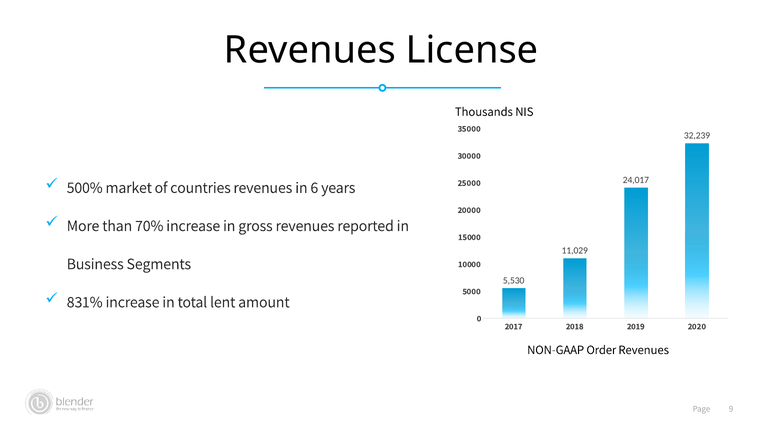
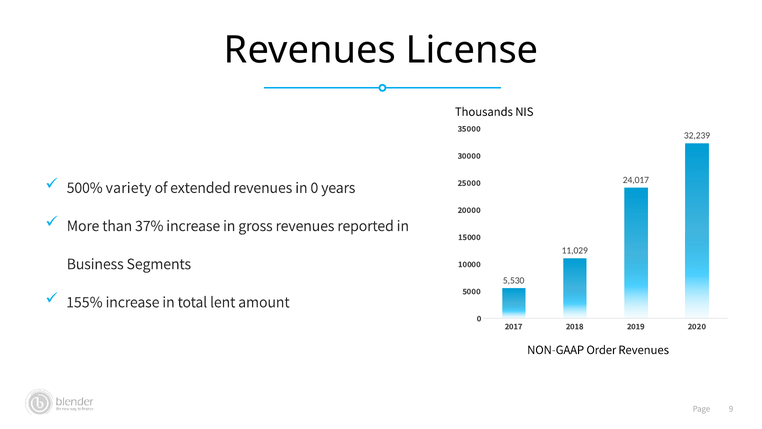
market: market -> variety
countries: countries -> extended
in 6: 6 -> 0
70%: 70% -> 37%
831%: 831% -> 155%
